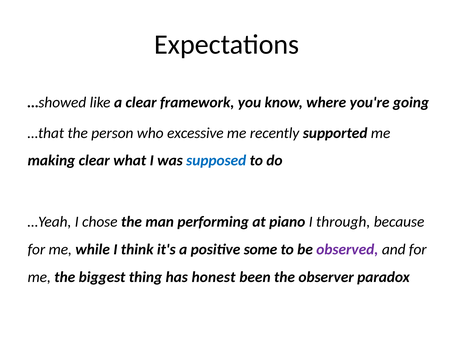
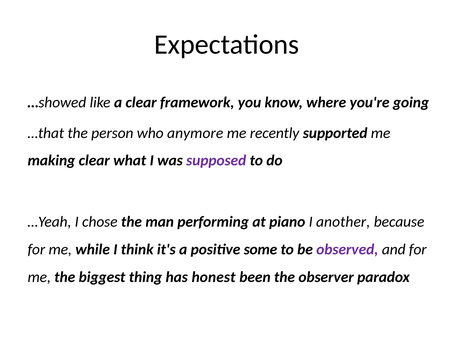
excessive: excessive -> anymore
supposed colour: blue -> purple
through: through -> another
